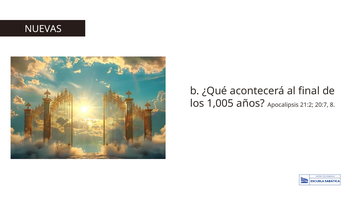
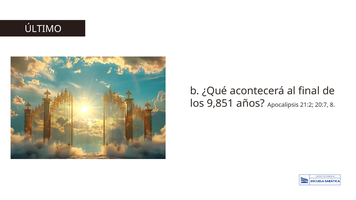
NUEVAS: NUEVAS -> ÚLTIMO
1,005: 1,005 -> 9,851
